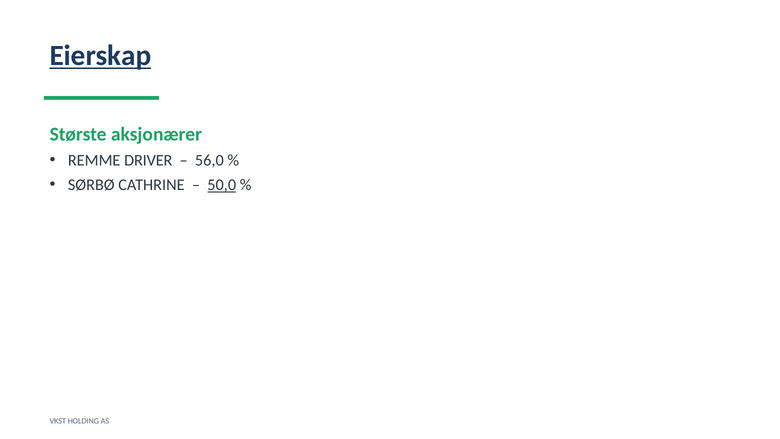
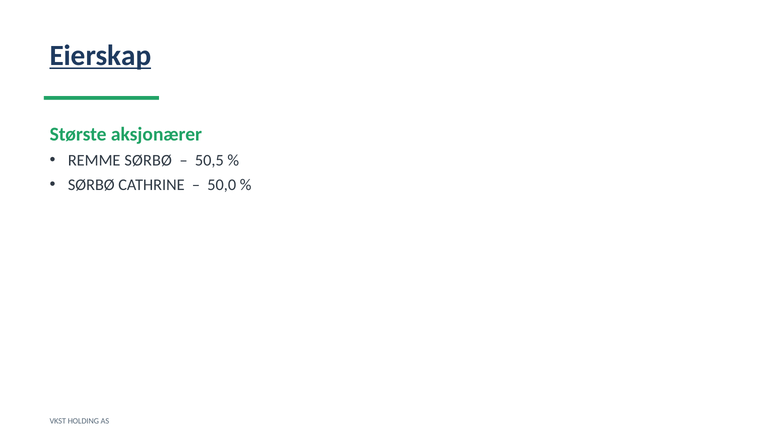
REMME DRIVER: DRIVER -> SØRBØ
56,0: 56,0 -> 50,5
50,0 underline: present -> none
